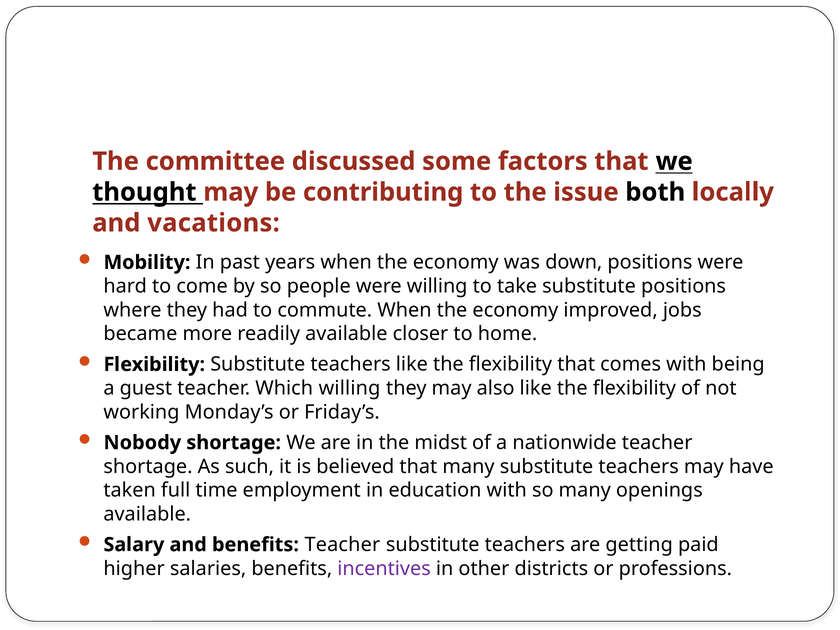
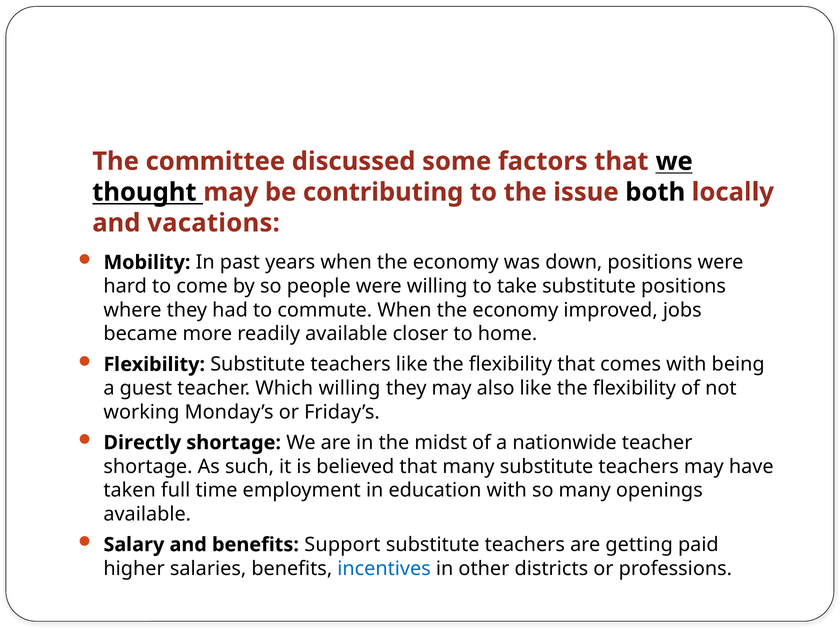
Nobody: Nobody -> Directly
benefits Teacher: Teacher -> Support
incentives colour: purple -> blue
